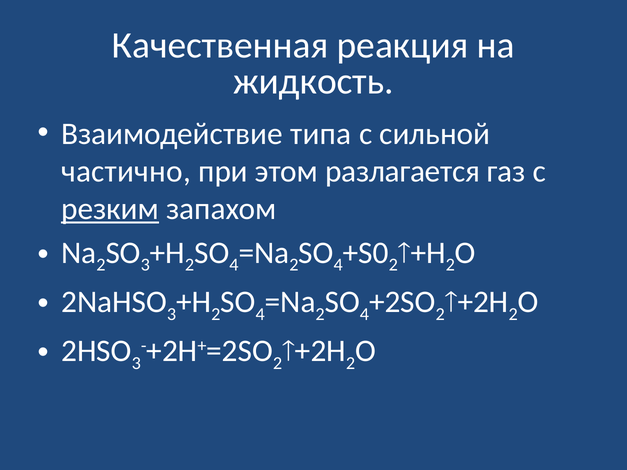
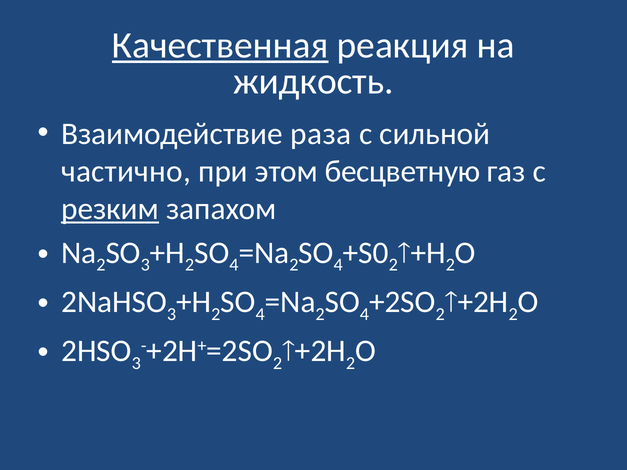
Качественная underline: none -> present
типа: типа -> раза
разлагается: разлагается -> бесцветную
